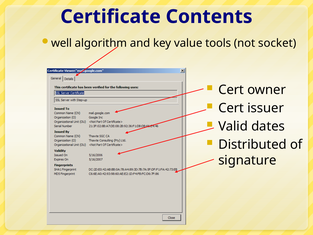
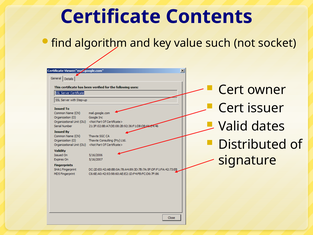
well: well -> find
tools: tools -> such
